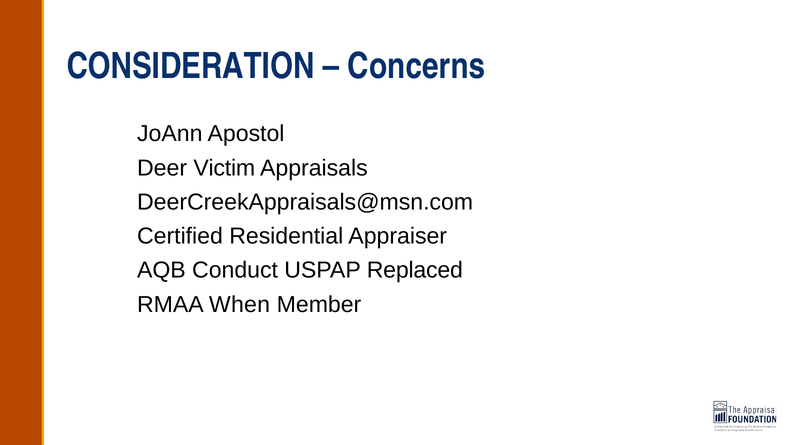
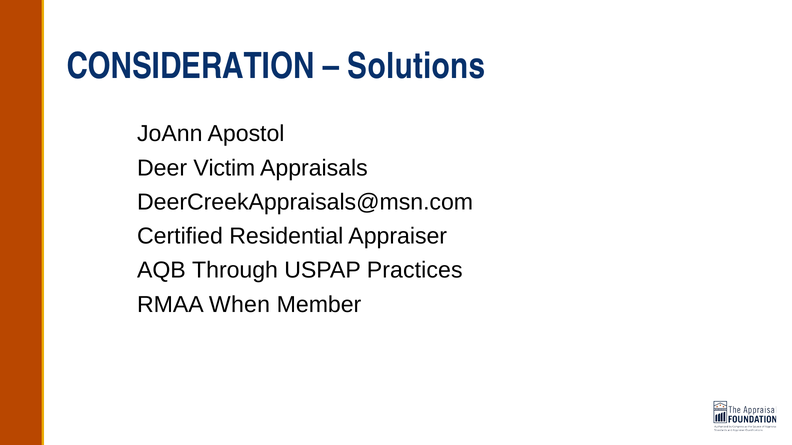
Concerns: Concerns -> Solutions
Conduct: Conduct -> Through
Replaced: Replaced -> Practices
